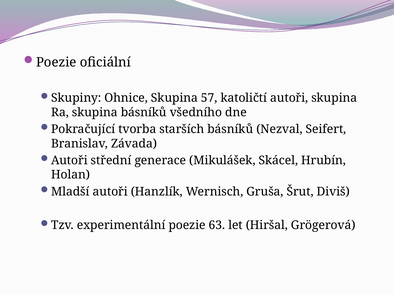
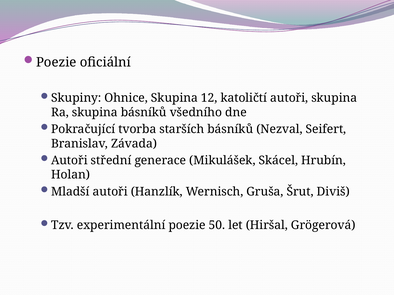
57: 57 -> 12
63: 63 -> 50
